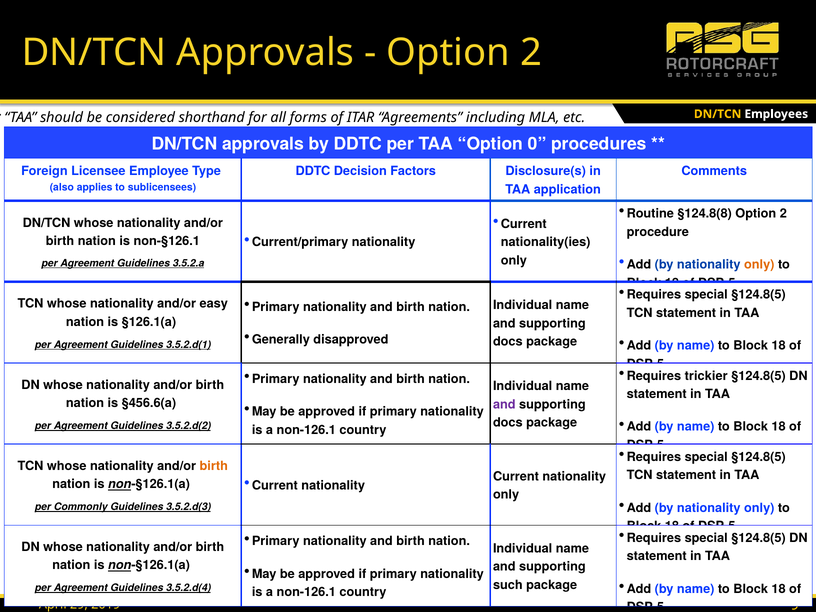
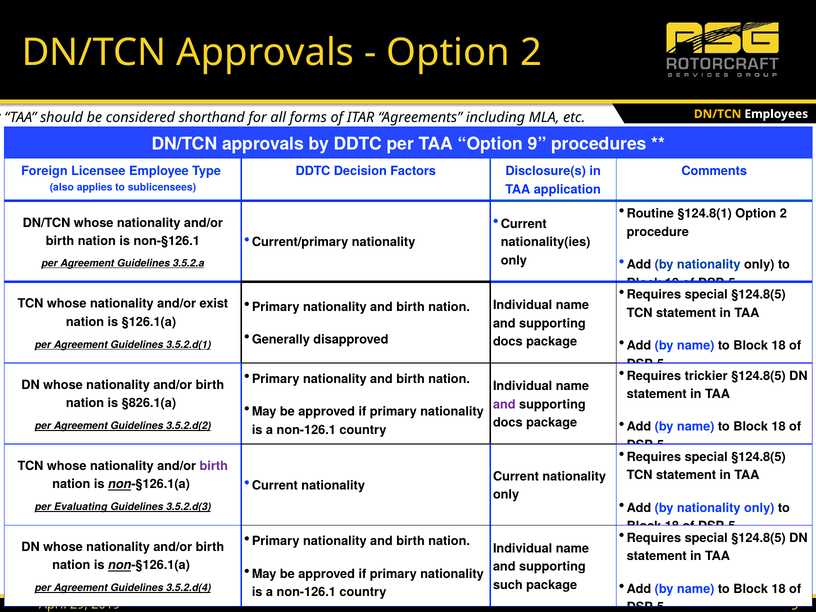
Option 0: 0 -> 9
§124.8(8: §124.8(8 -> §124.8(1
only at (759, 265) colour: orange -> black
easy: easy -> exist
§456.6(a: §456.6(a -> §826.1(a
birth at (214, 466) colour: orange -> purple
Commonly: Commonly -> Evaluating
